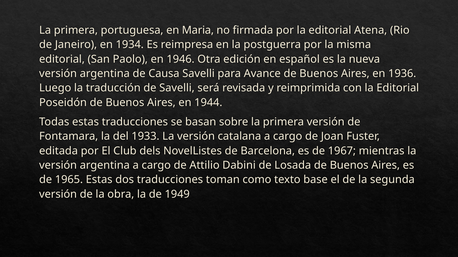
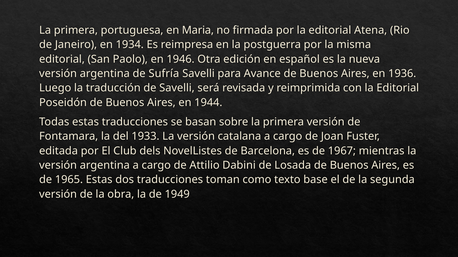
Causa: Causa -> Sufría
